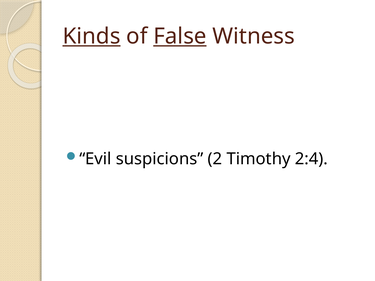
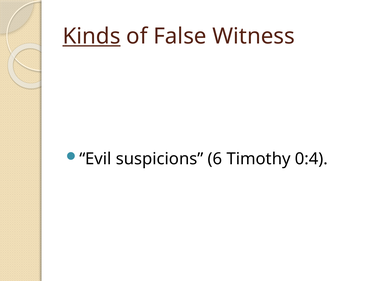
False underline: present -> none
2: 2 -> 6
2:4: 2:4 -> 0:4
